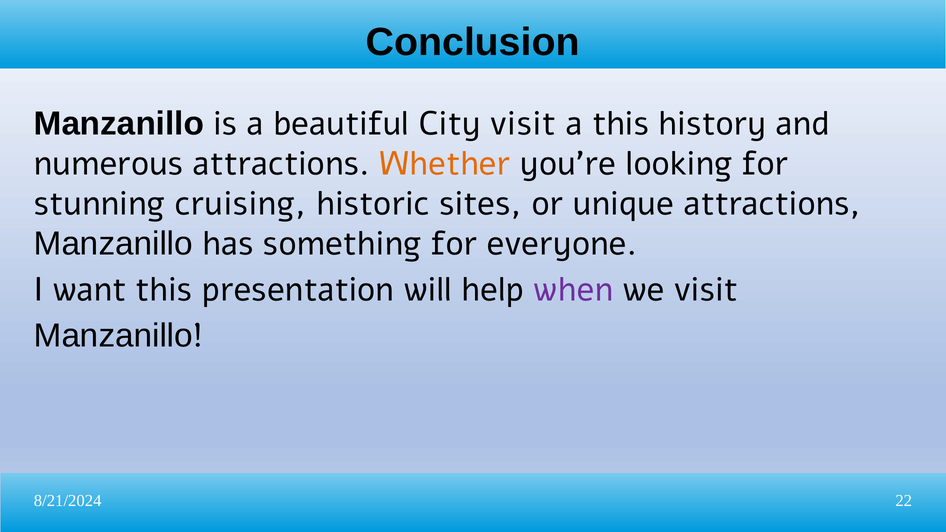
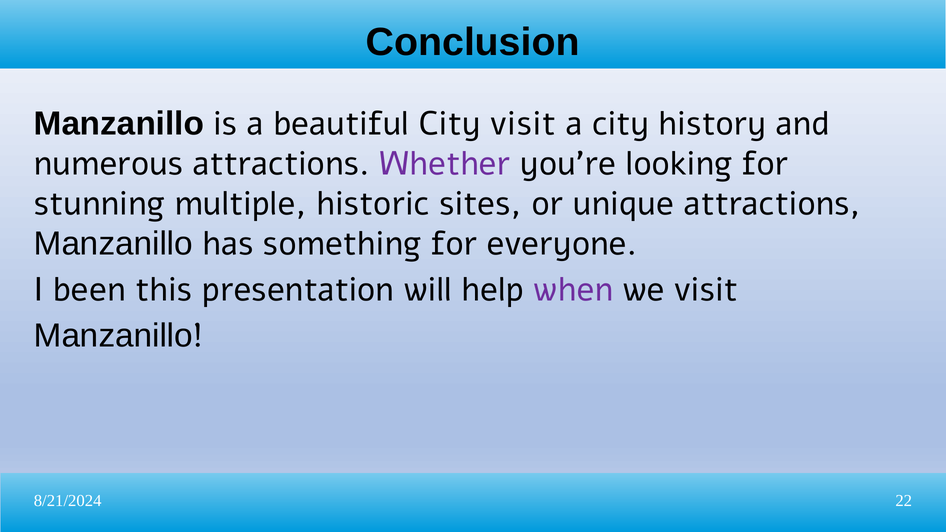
a this: this -> city
Whether colour: orange -> purple
cruising: cruising -> multiple
want: want -> been
